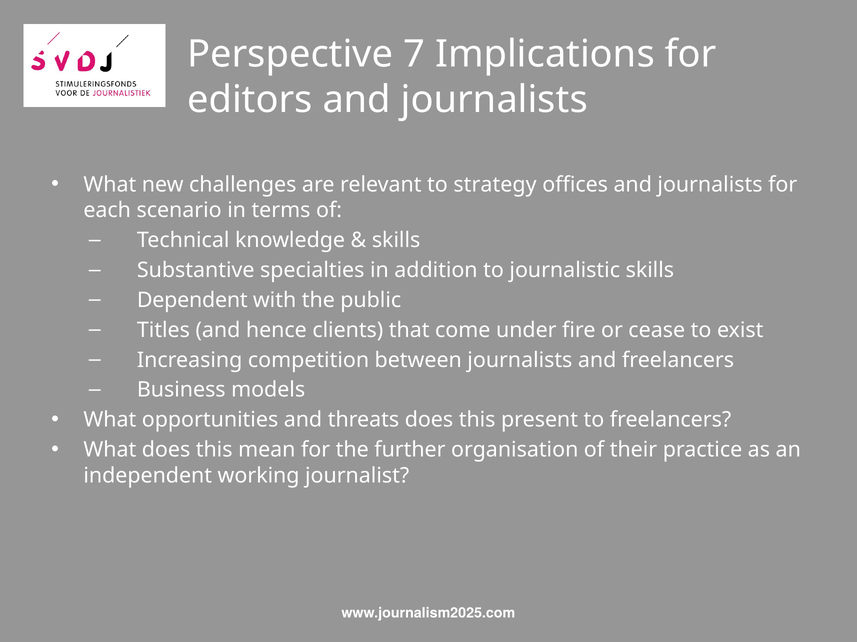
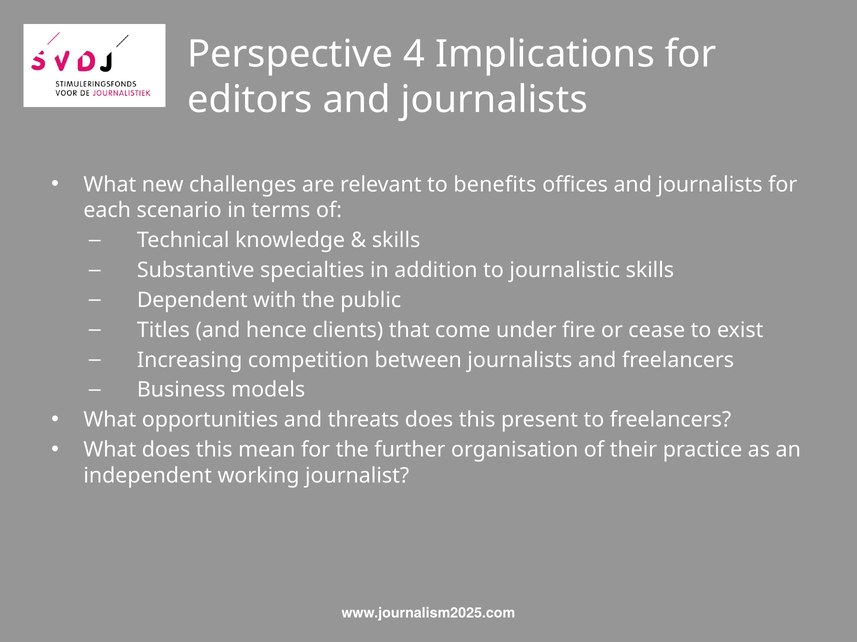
7: 7 -> 4
strategy: strategy -> benefits
